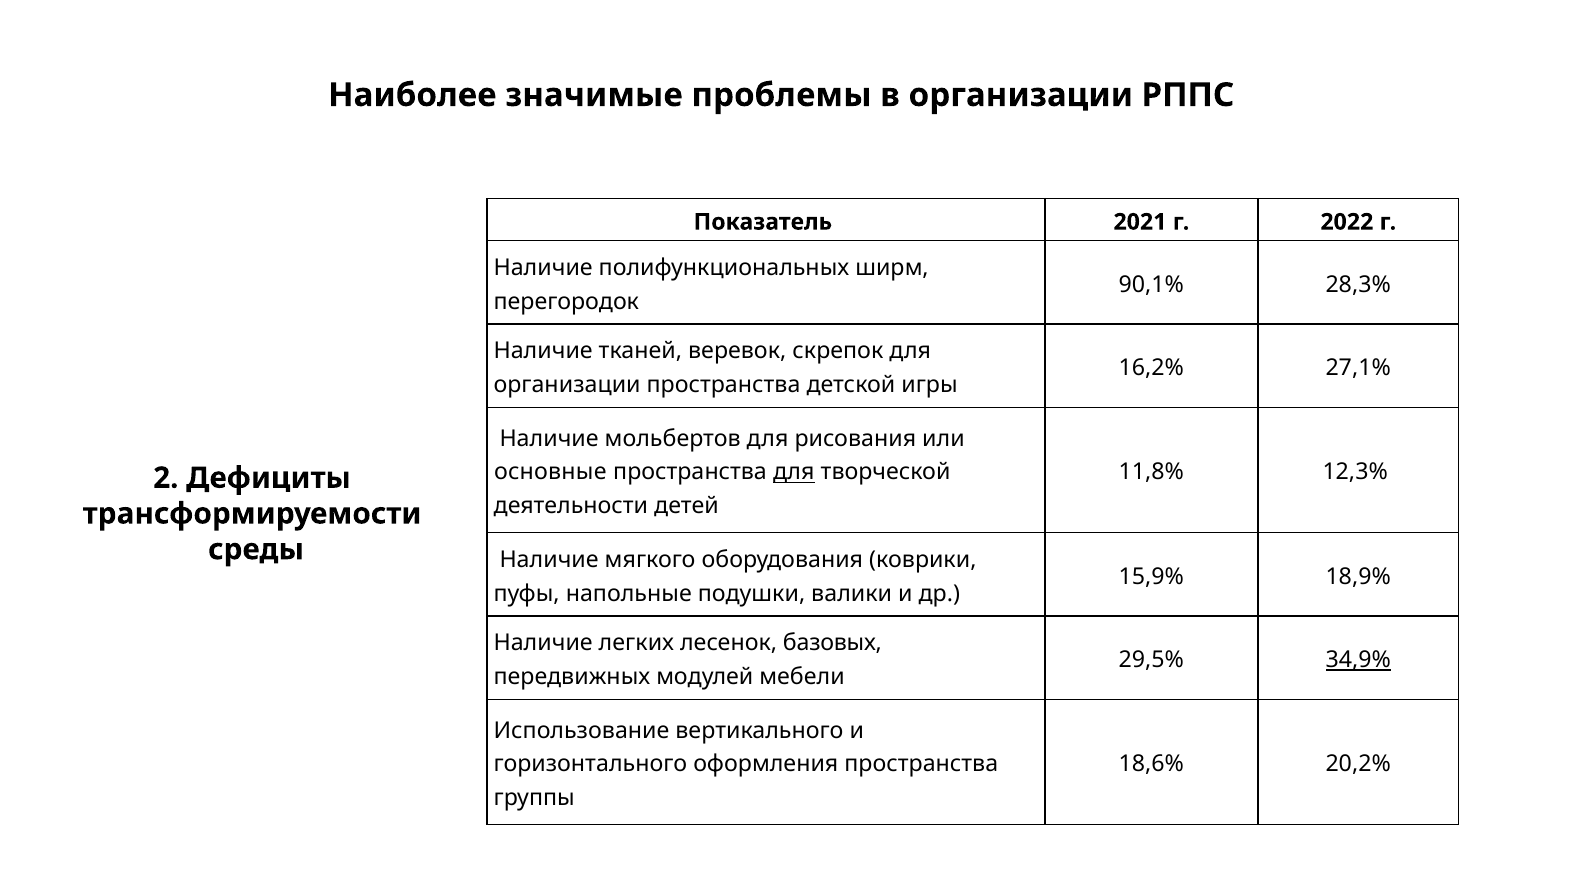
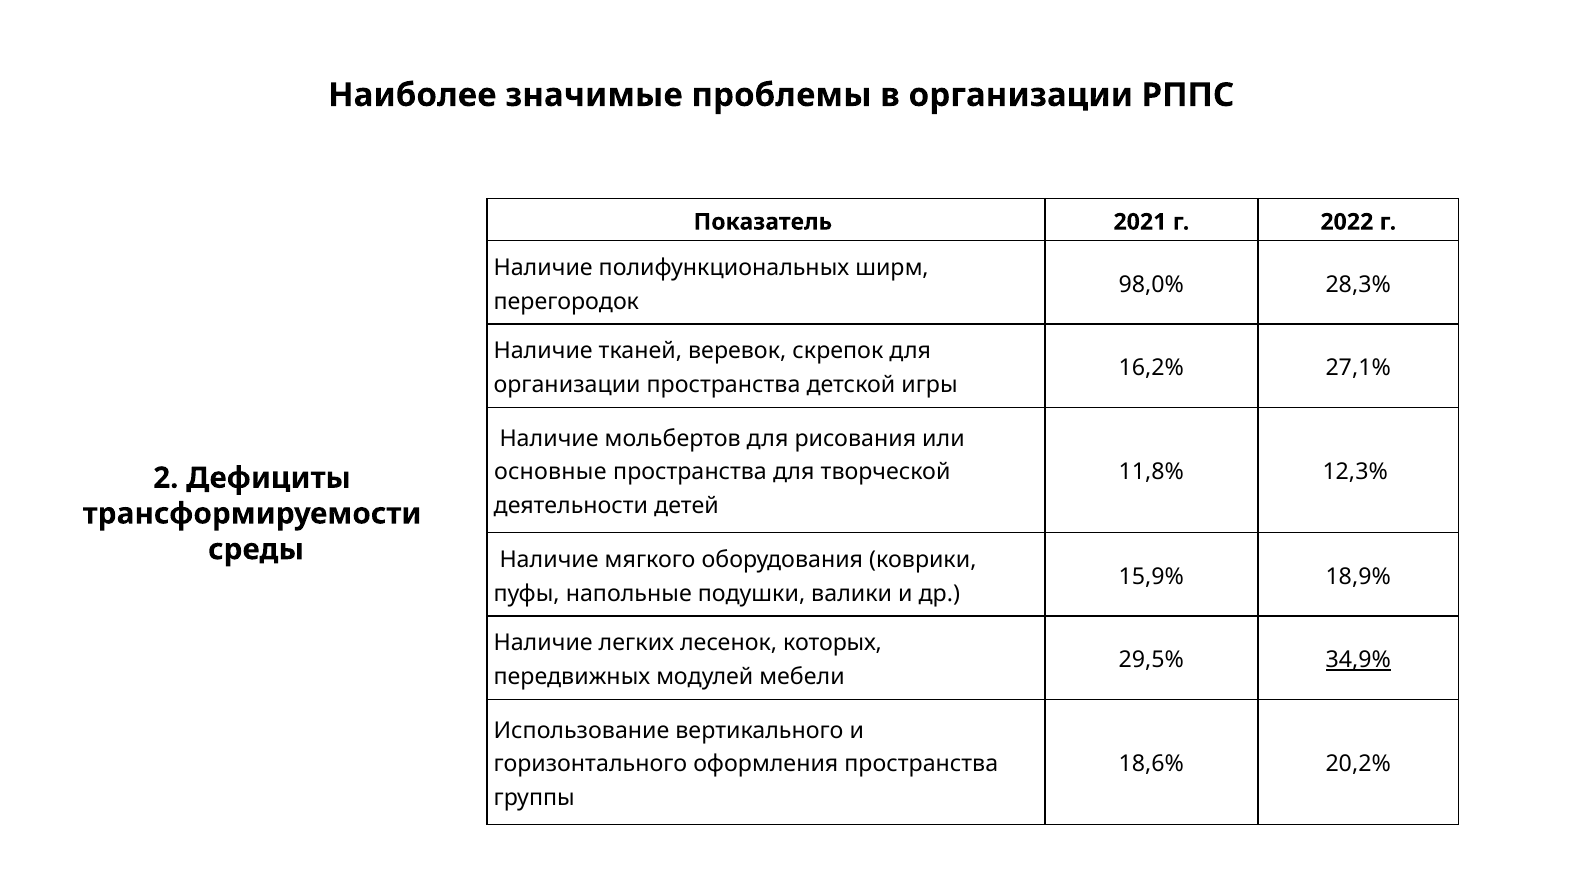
90,1%: 90,1% -> 98,0%
для at (794, 472) underline: present -> none
базовых: базовых -> которых
